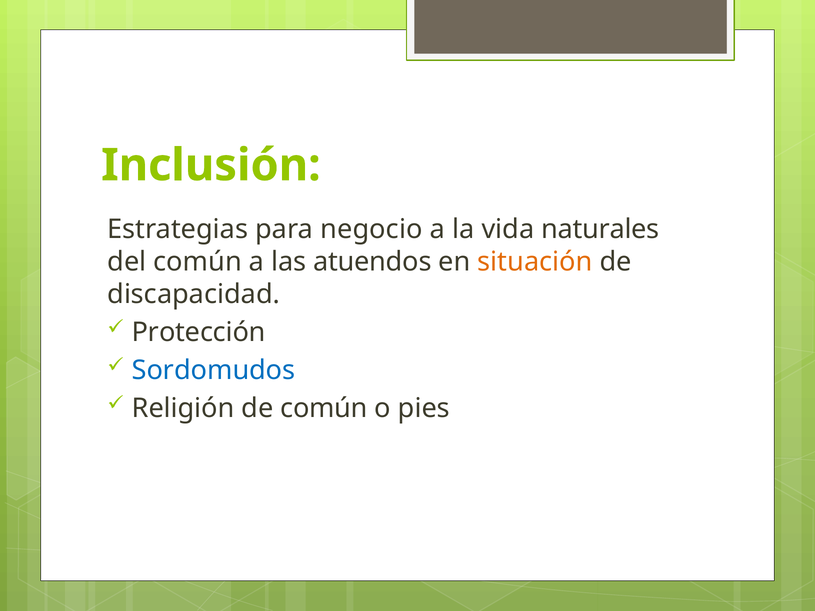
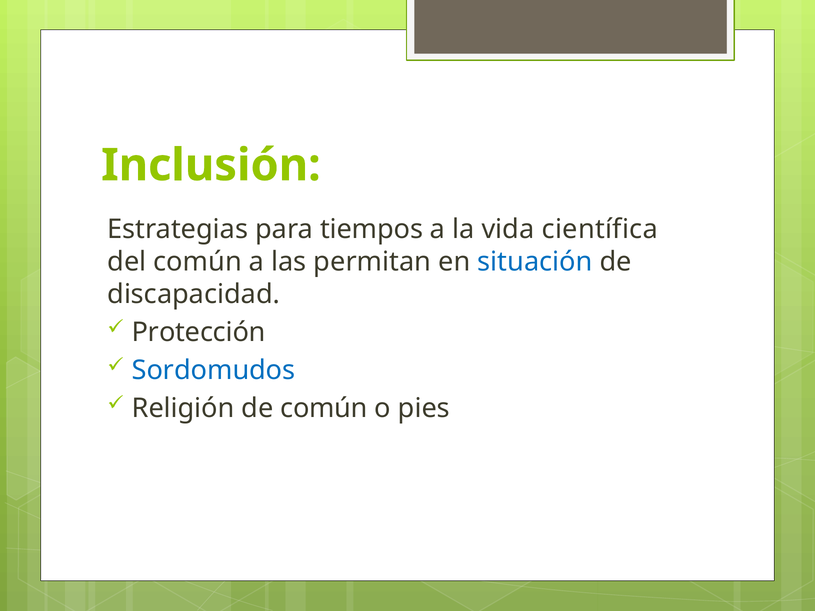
negocio: negocio -> tiempos
naturales: naturales -> científica
atuendos: atuendos -> permitan
situación colour: orange -> blue
